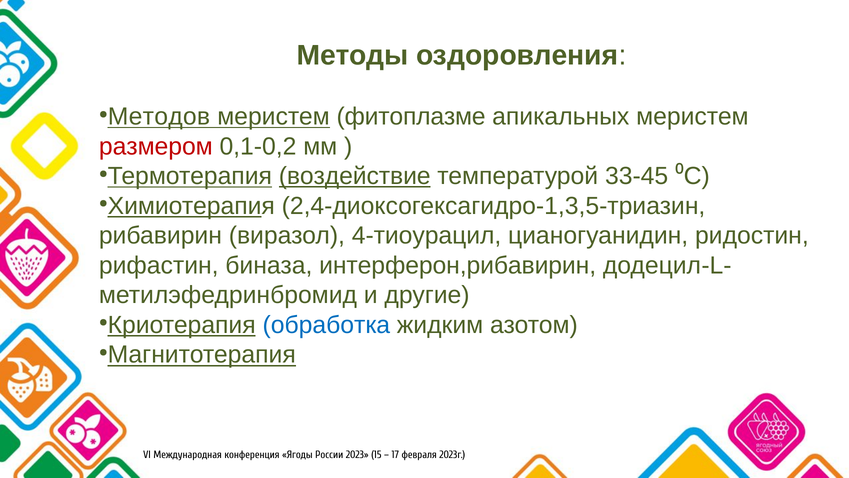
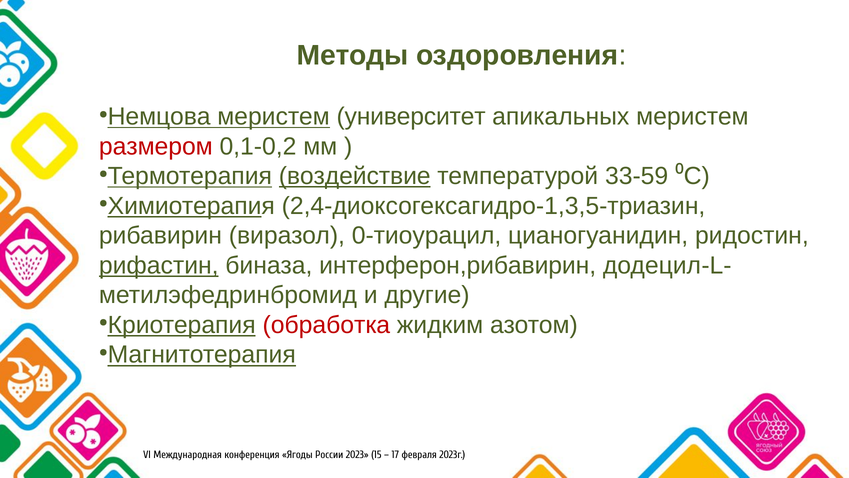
Методов: Методов -> Немцова
фитоплазме: фитоплазме -> университет
33-45: 33-45 -> 33-59
4-тиоурацил: 4-тиоурацил -> 0-тиоурацил
рифастин underline: none -> present
обработка colour: blue -> red
